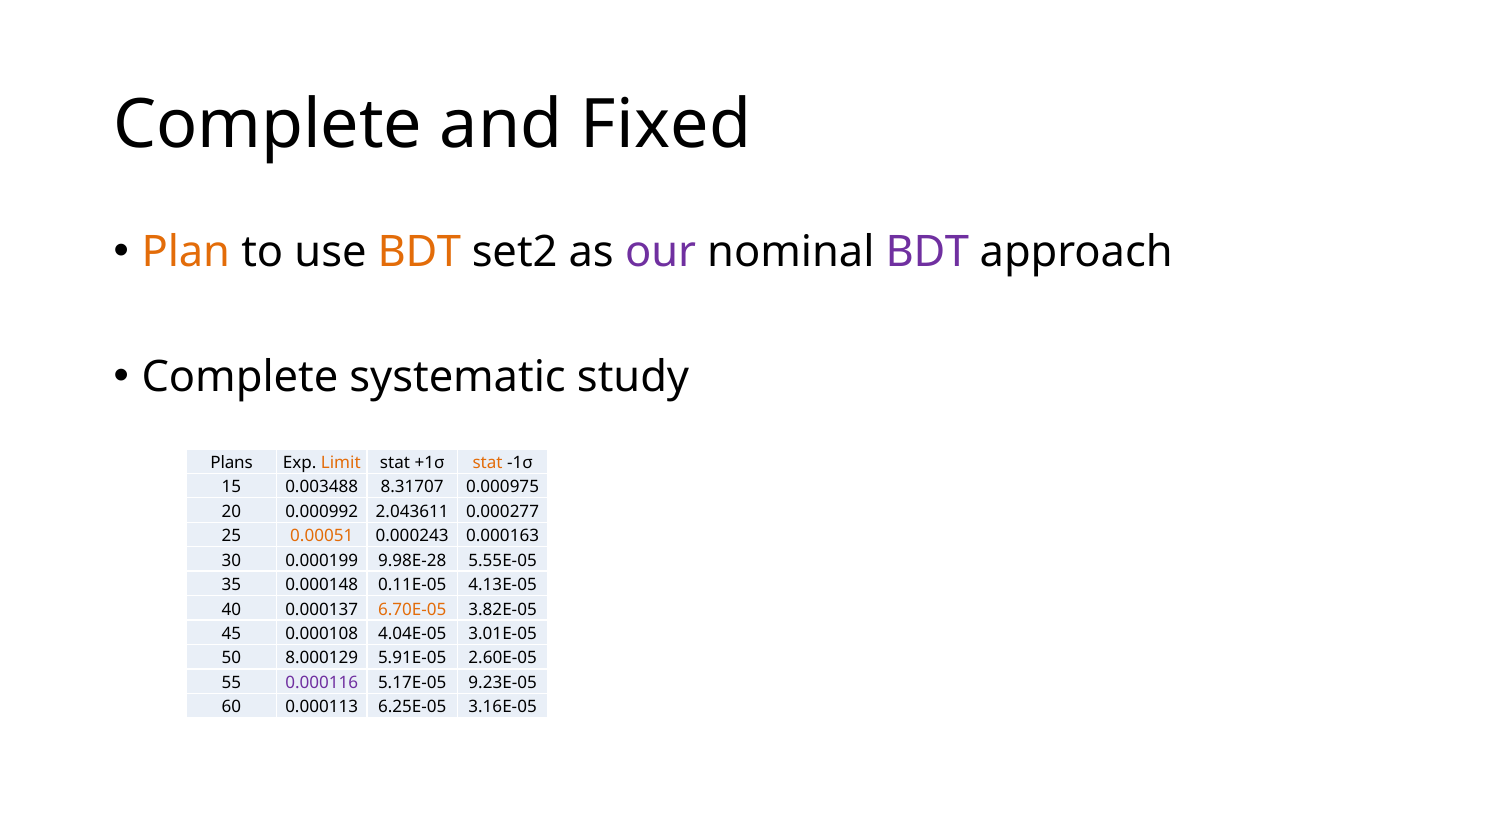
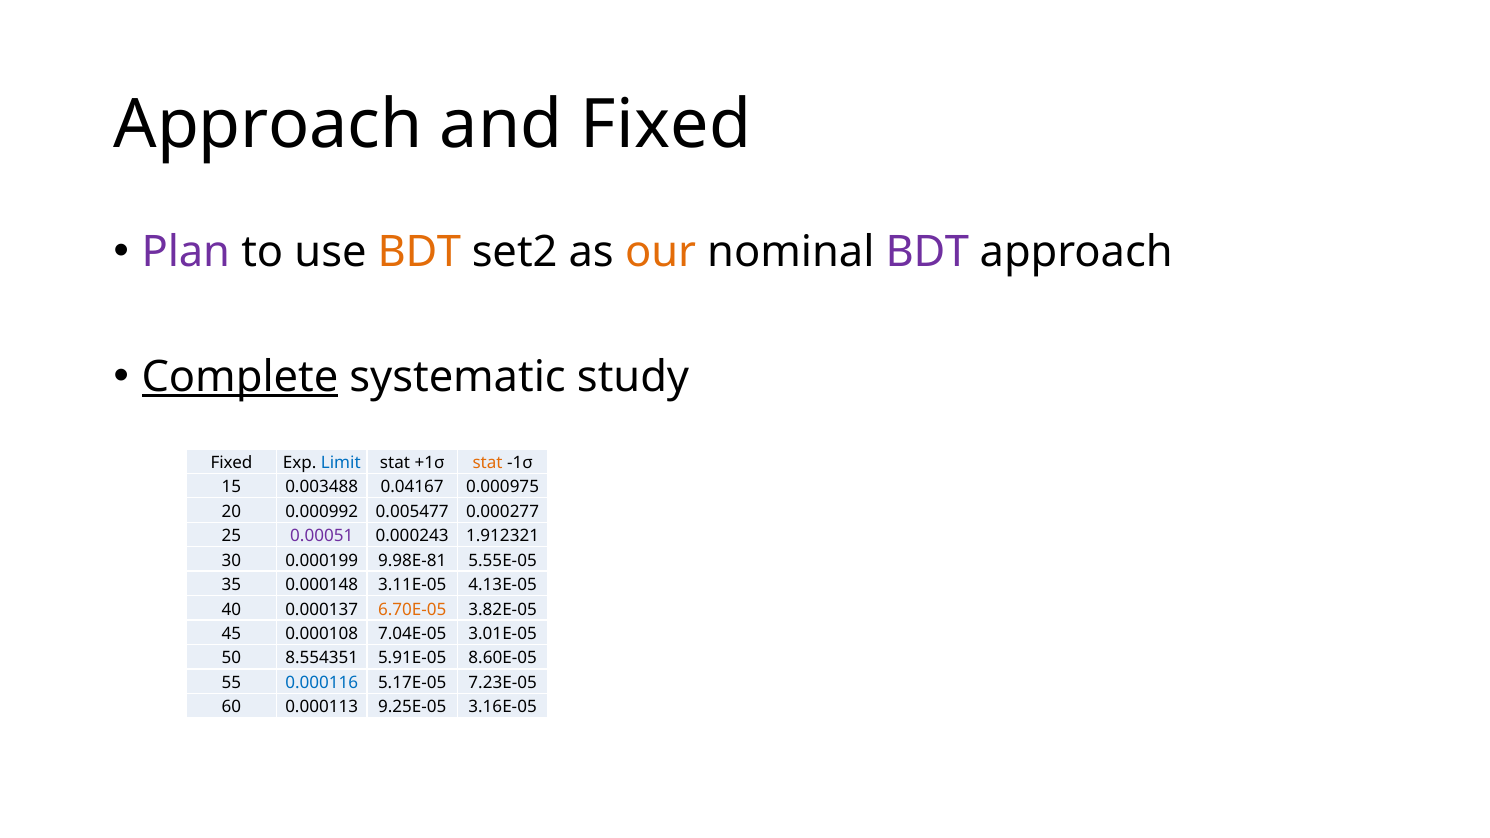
Complete at (268, 125): Complete -> Approach
Plan colour: orange -> purple
our colour: purple -> orange
Complete at (240, 377) underline: none -> present
Plans at (232, 463): Plans -> Fixed
Limit colour: orange -> blue
8.31707: 8.31707 -> 0.04167
2.043611: 2.043611 -> 0.005477
0.00051 colour: orange -> purple
0.000163: 0.000163 -> 1.912321
9.98E-28: 9.98E-28 -> 9.98E-81
0.11E-05: 0.11E-05 -> 3.11E-05
4.04E-05: 4.04E-05 -> 7.04E-05
8.000129: 8.000129 -> 8.554351
2.60E-05: 2.60E-05 -> 8.60E-05
0.000116 colour: purple -> blue
9.23E-05: 9.23E-05 -> 7.23E-05
6.25E-05: 6.25E-05 -> 9.25E-05
